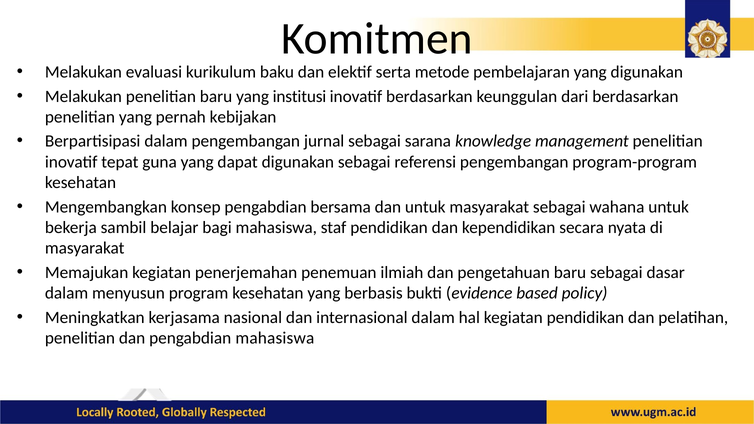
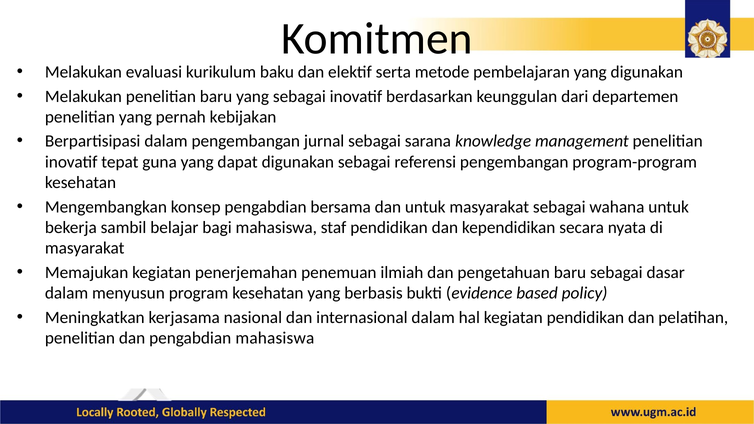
yang institusi: institusi -> sebagai
dari berdasarkan: berdasarkan -> departemen
